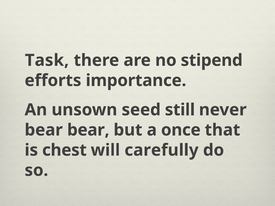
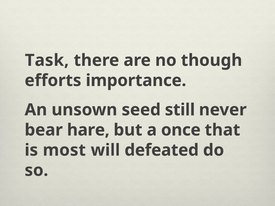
stipend: stipend -> though
bear bear: bear -> hare
chest: chest -> most
carefully: carefully -> defeated
